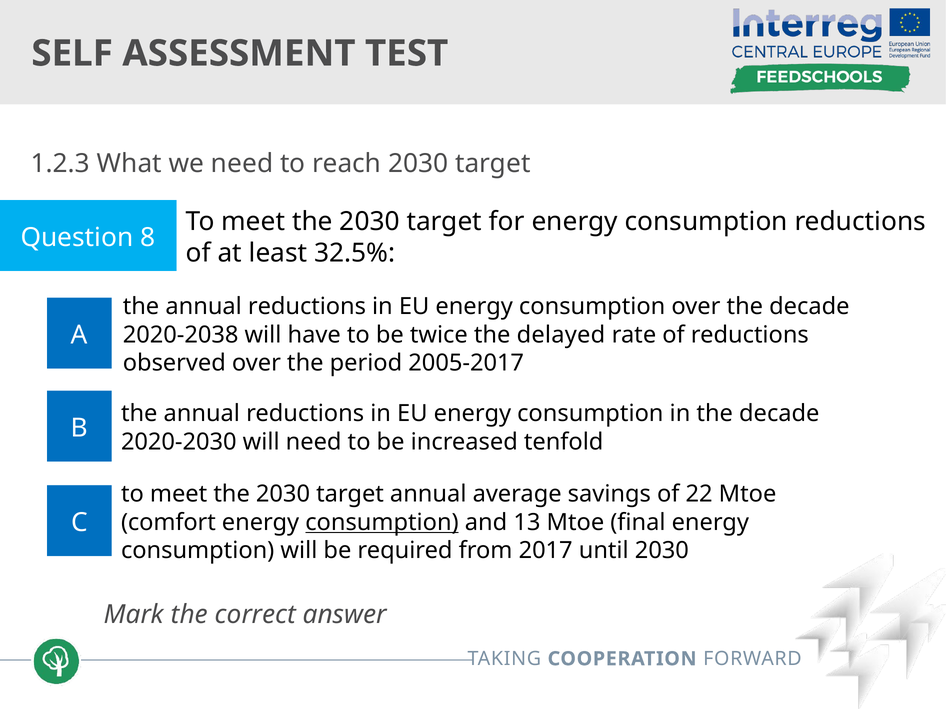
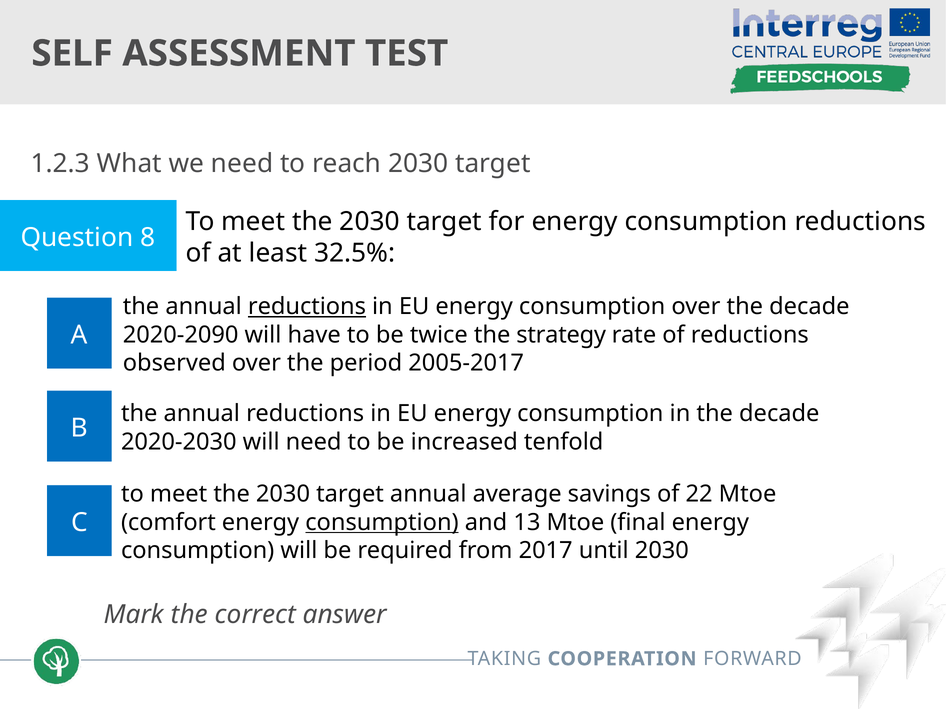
reductions at (307, 307) underline: none -> present
2020-2038: 2020-2038 -> 2020-2090
delayed: delayed -> strategy
